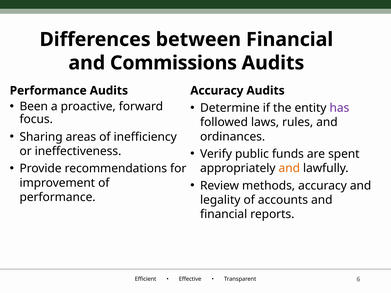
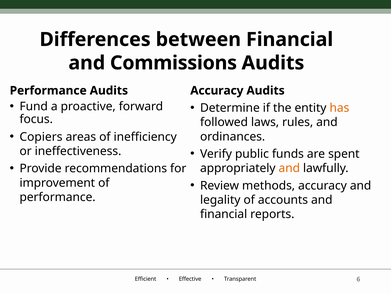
Been: Been -> Fund
has colour: purple -> orange
Sharing: Sharing -> Copiers
